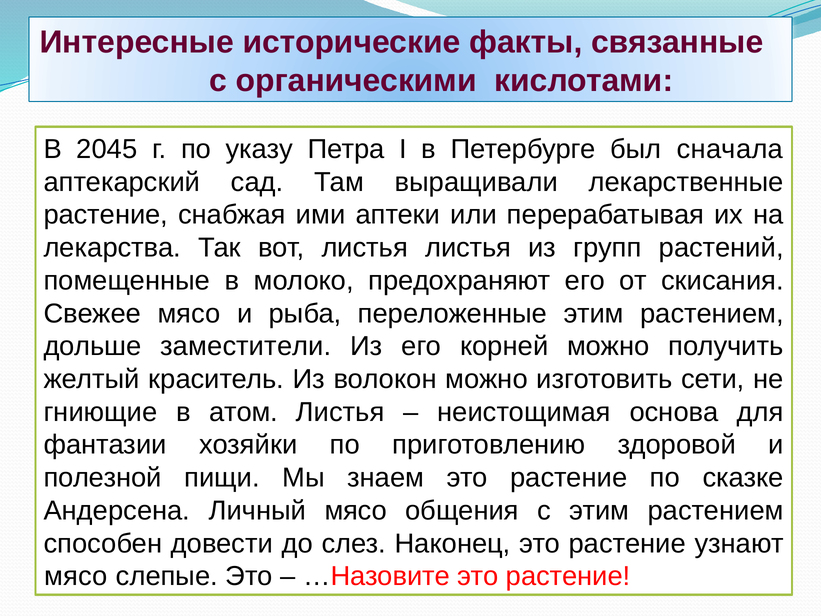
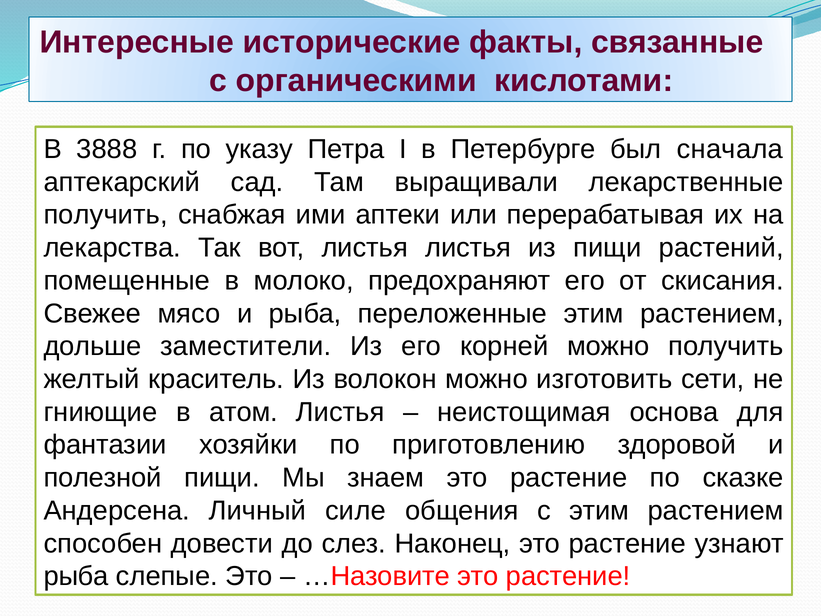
2045: 2045 -> 3888
растение at (106, 215): растение -> получить
из групп: групп -> пищи
Личный мясо: мясо -> силе
мясо at (76, 576): мясо -> рыба
